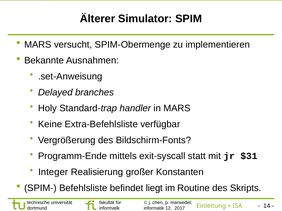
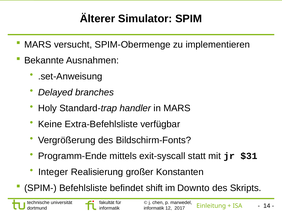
liegt: liegt -> shift
Routine: Routine -> Downto
